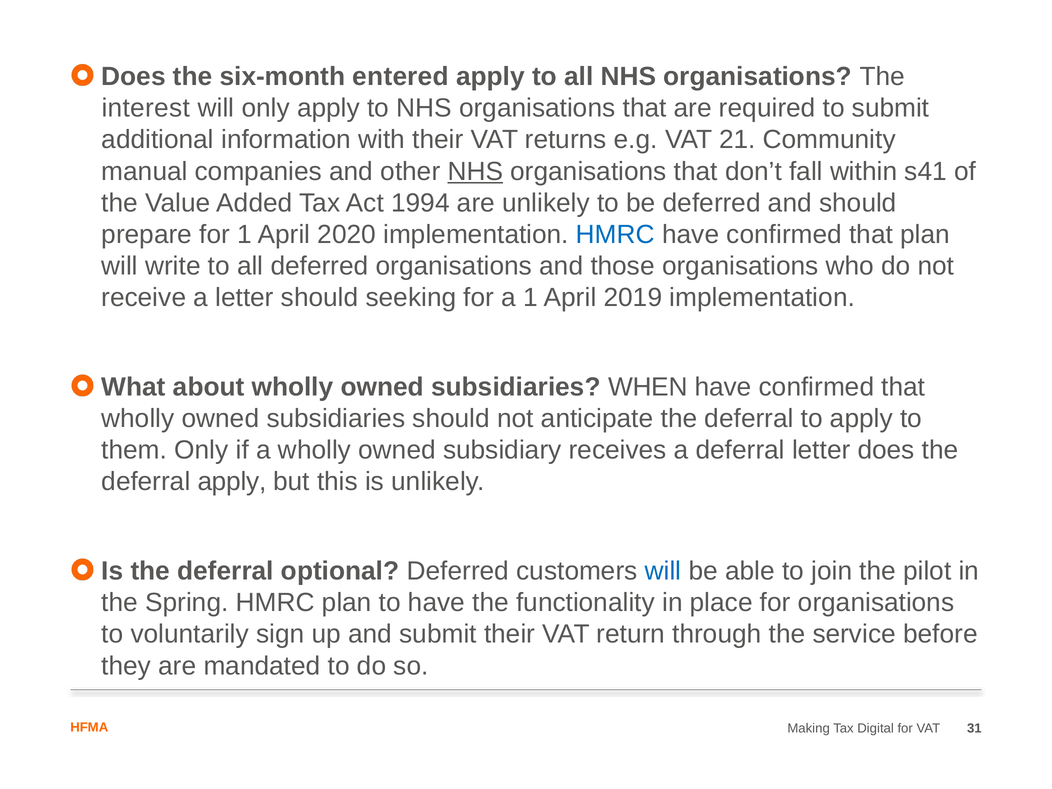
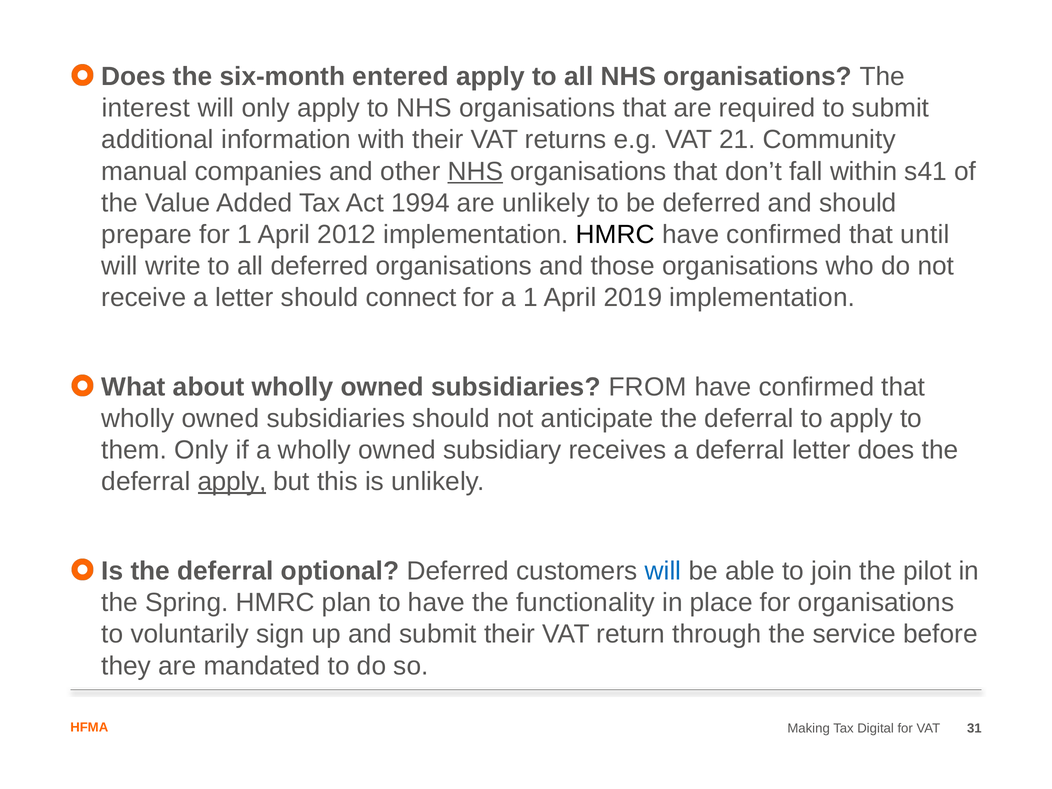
2020: 2020 -> 2012
HMRC at (615, 234) colour: blue -> black
that plan: plan -> until
seeking: seeking -> connect
WHEN: WHEN -> FROM
apply at (232, 482) underline: none -> present
